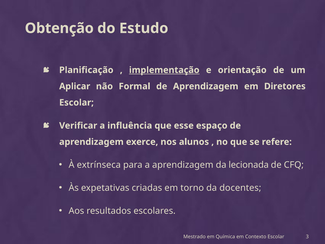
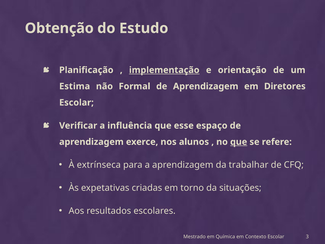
Aplicar: Aplicar -> Estima
que at (239, 142) underline: none -> present
lecionada: lecionada -> trabalhar
docentes: docentes -> situações
